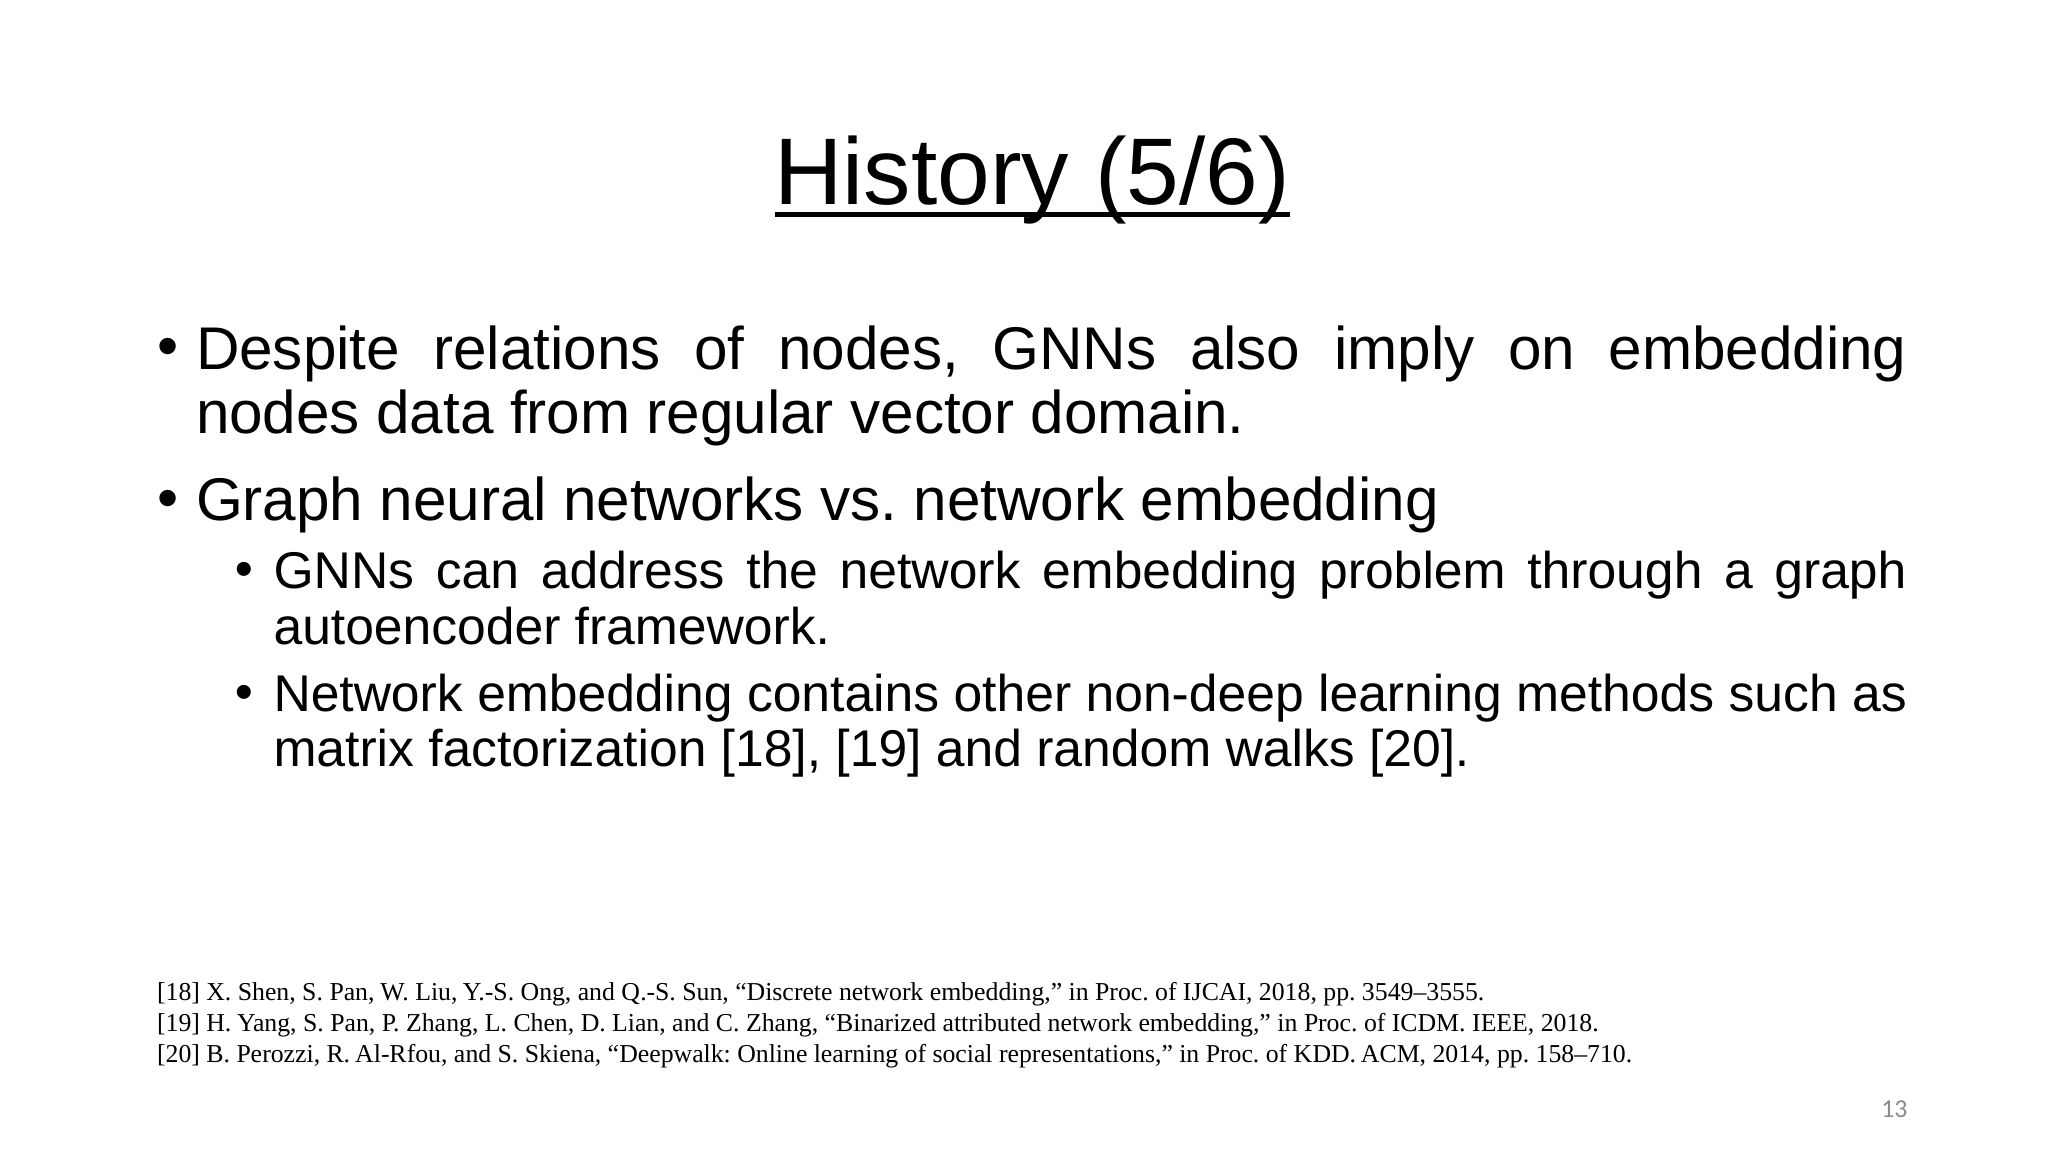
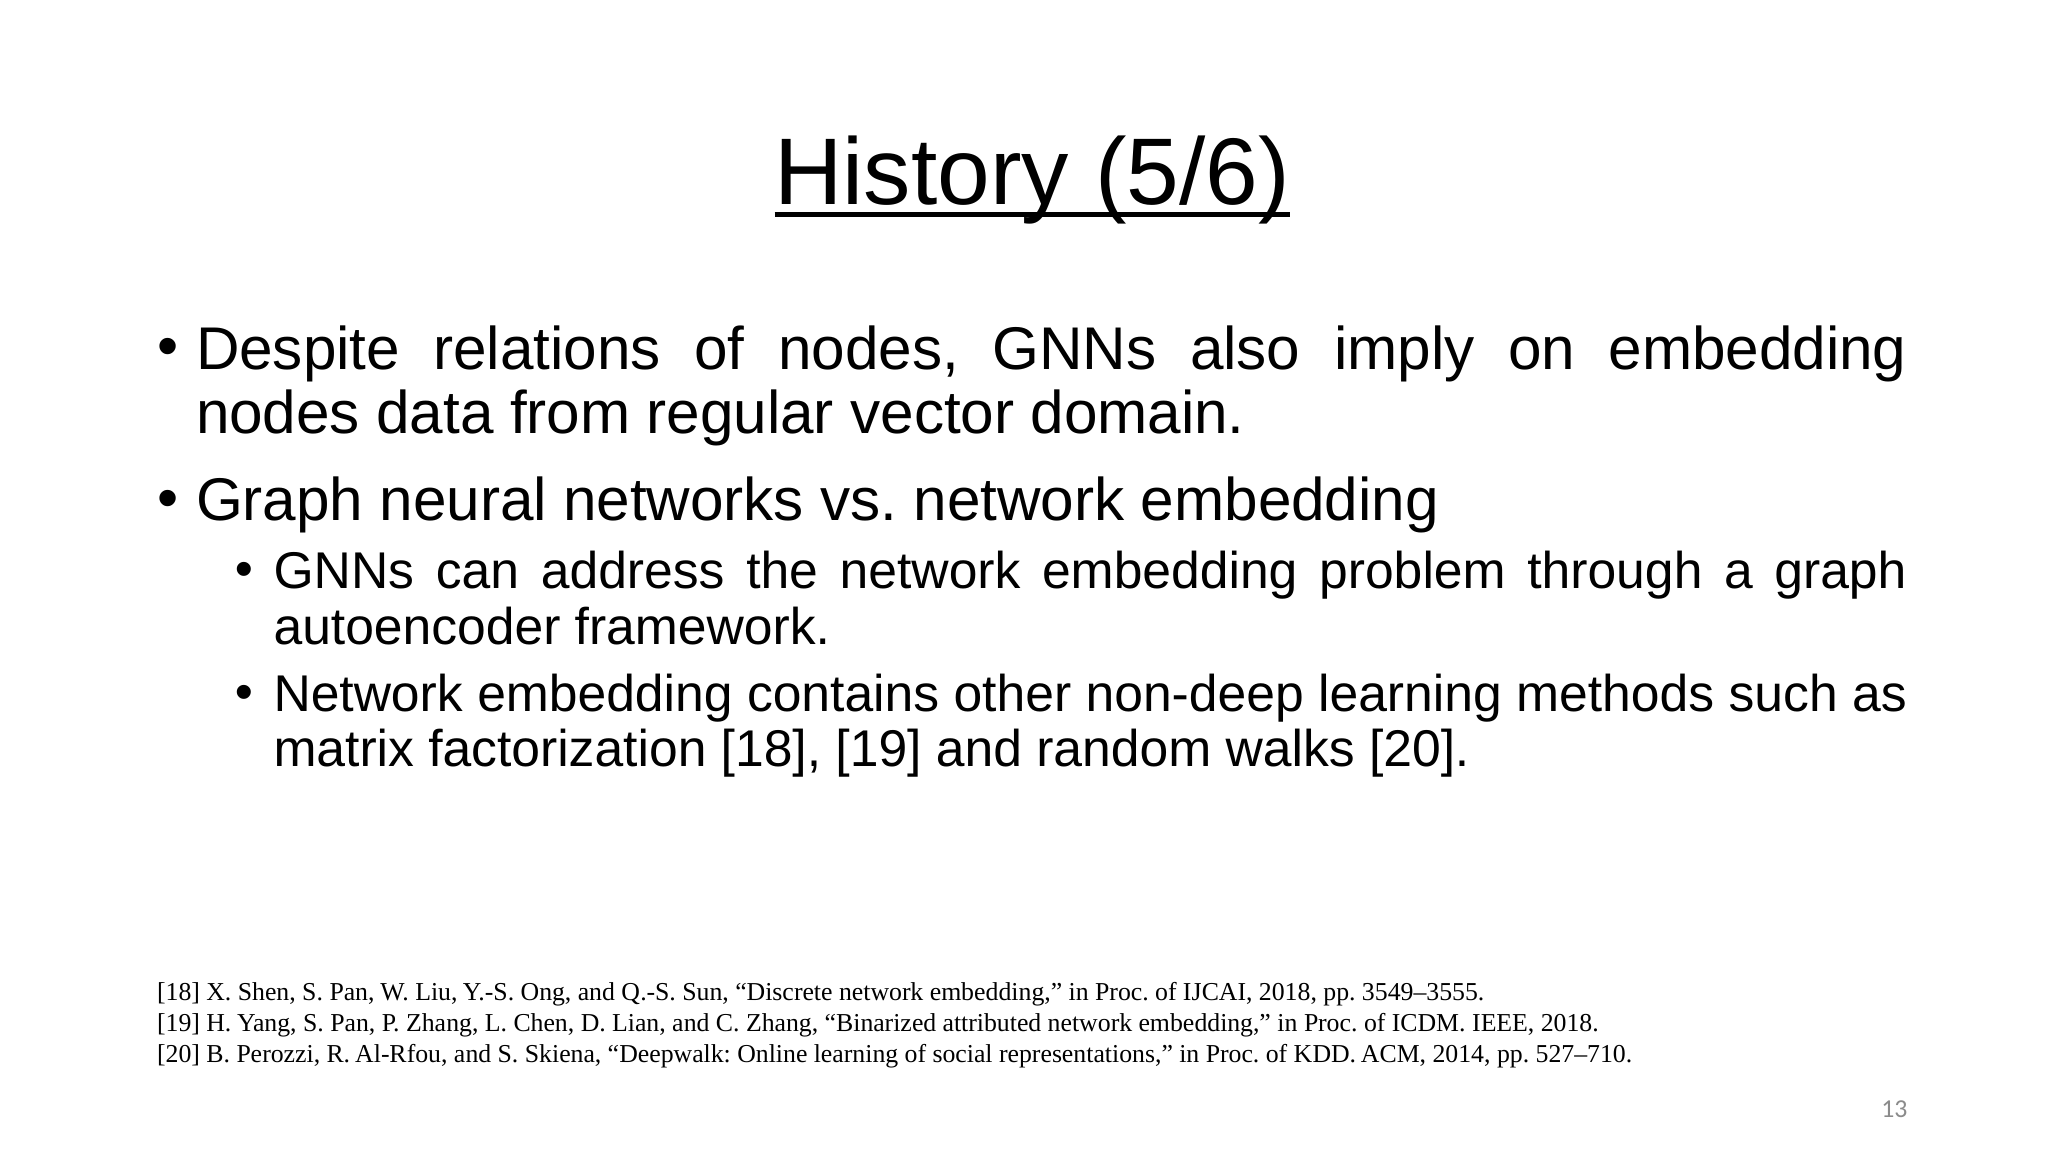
158–710: 158–710 -> 527–710
